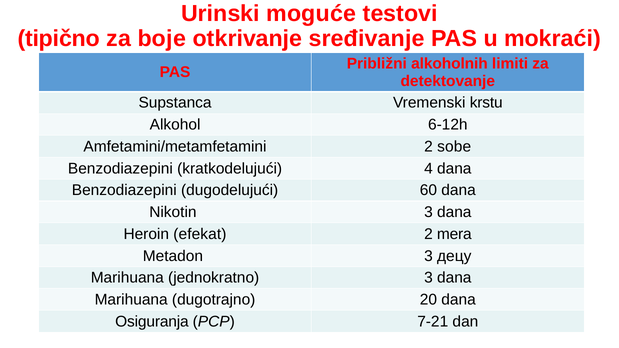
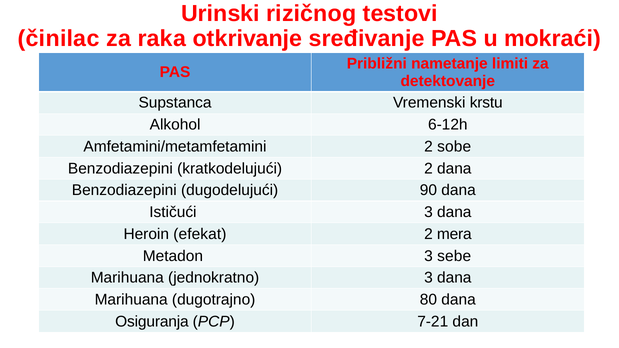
moguće: moguće -> rizičnog
tipično: tipično -> činilac
boje: boje -> raka
alkoholnih: alkoholnih -> nametanje
kratkodelujući 4: 4 -> 2
60: 60 -> 90
Nikotin: Nikotin -> Ističući
децу: децу -> sebe
20: 20 -> 80
